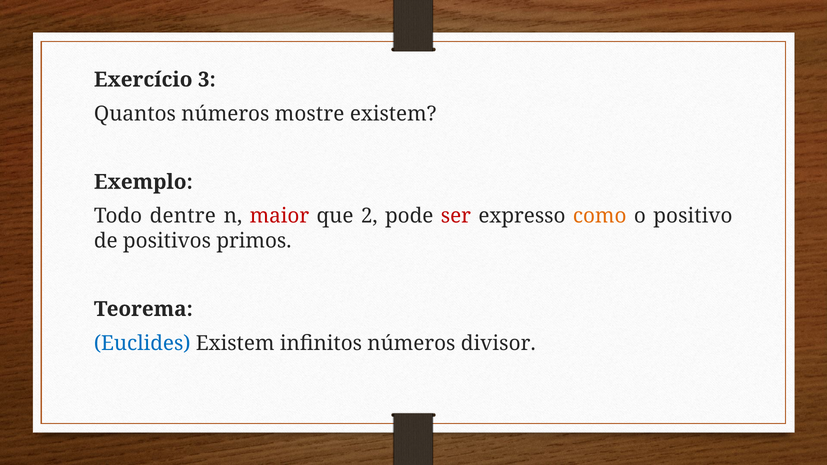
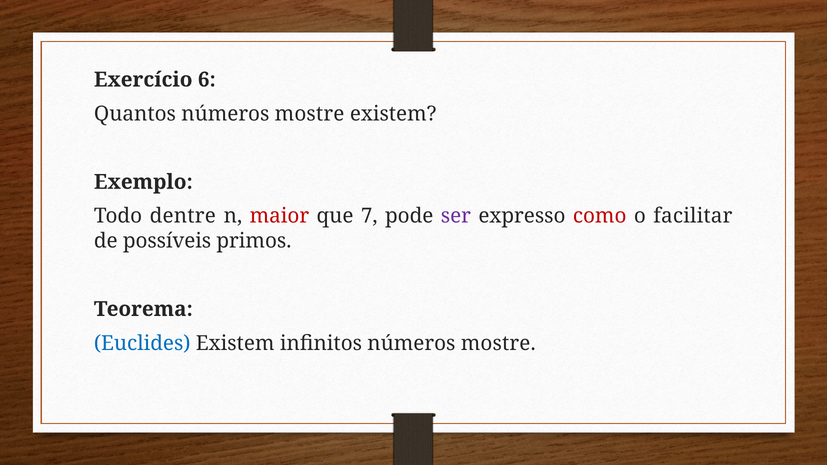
3: 3 -> 6
2: 2 -> 7
ser colour: red -> purple
como colour: orange -> red
positivo: positivo -> facilitar
positivos: positivos -> possíveis
inﬁnitos números divisor: divisor -> mostre
